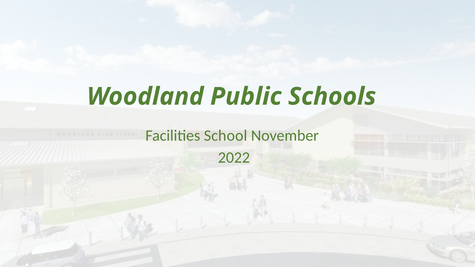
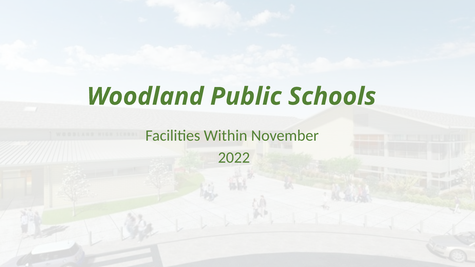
School: School -> Within
